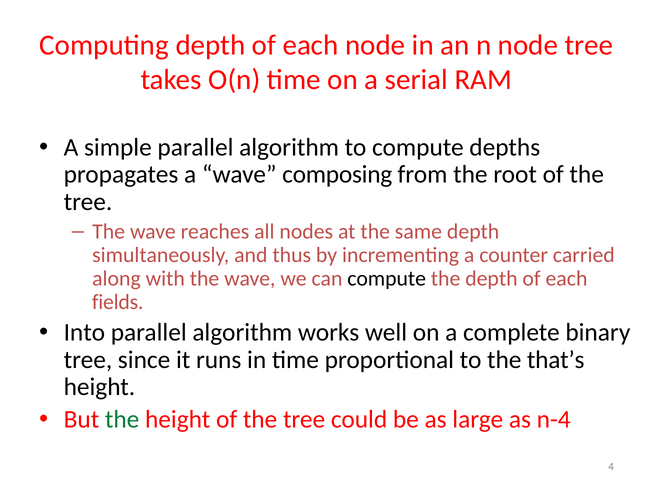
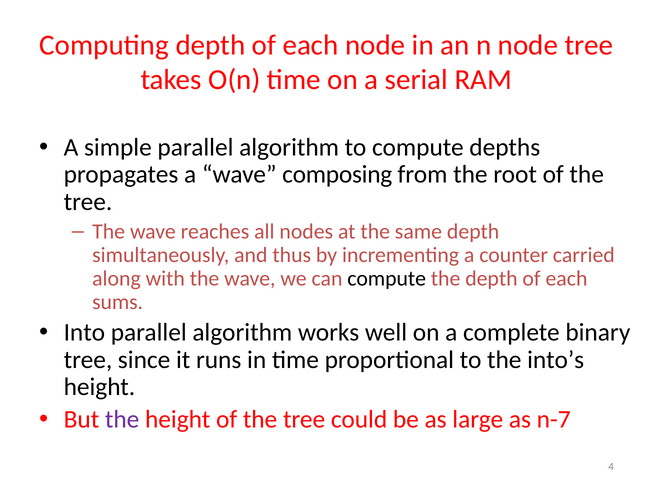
fields: fields -> sums
that’s: that’s -> into’s
the at (122, 420) colour: green -> purple
n-4: n-4 -> n-7
